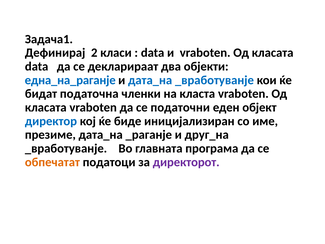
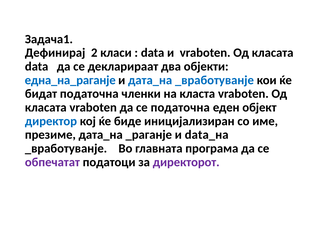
се податочни: податочни -> податочна
друг_на: друг_на -> data_на
обпечатат colour: orange -> purple
